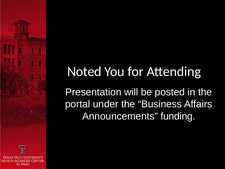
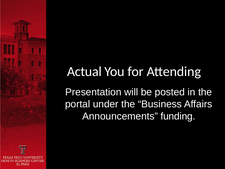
Noted: Noted -> Actual
